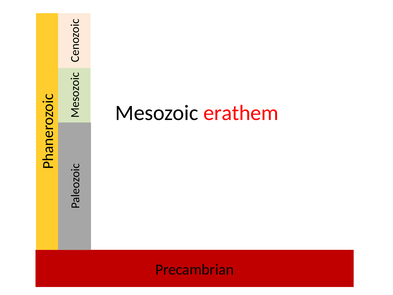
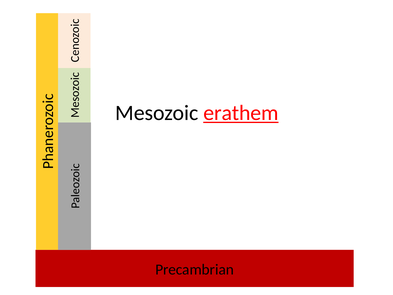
erathem underline: none -> present
